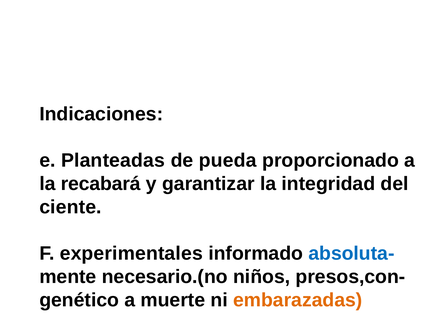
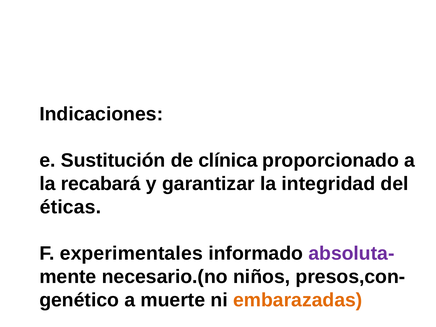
Planteadas: Planteadas -> Sustitución
pueda: pueda -> clínica
ciente: ciente -> éticas
absoluta- colour: blue -> purple
